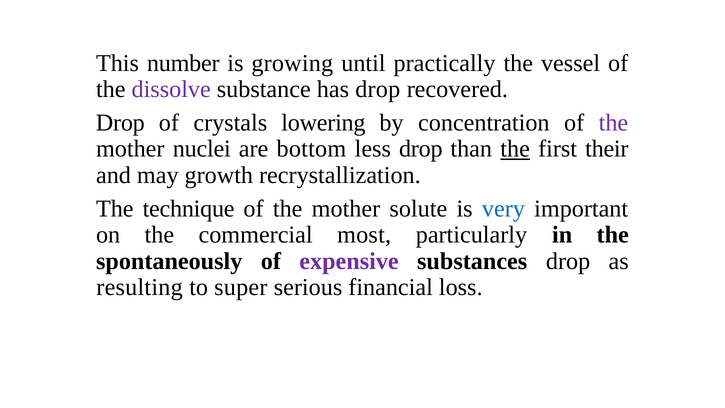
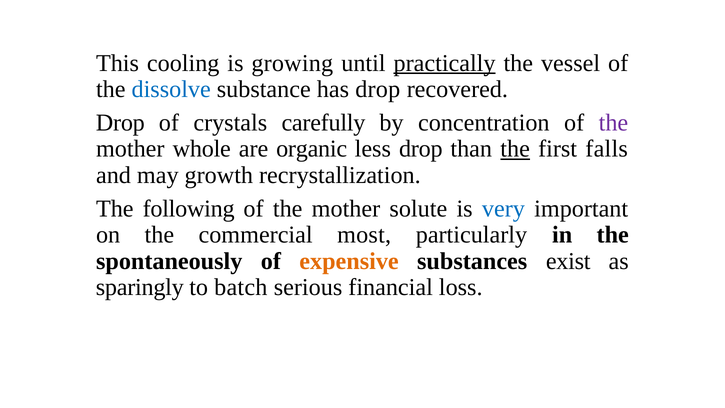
number: number -> cooling
practically underline: none -> present
dissolve colour: purple -> blue
lowering: lowering -> carefully
nuclei: nuclei -> whole
bottom: bottom -> organic
their: their -> falls
technique: technique -> following
expensive colour: purple -> orange
substances drop: drop -> exist
resulting: resulting -> sparingly
super: super -> batch
